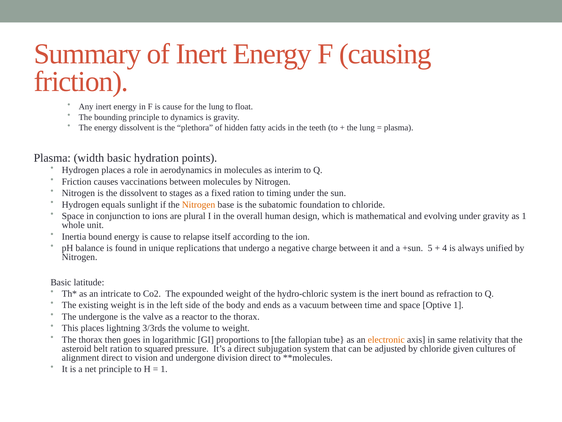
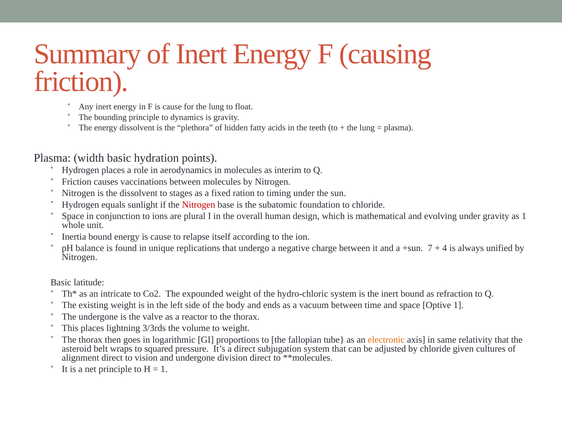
Nitrogen at (199, 204) colour: orange -> red
5: 5 -> 7
belt ration: ration -> wraps
